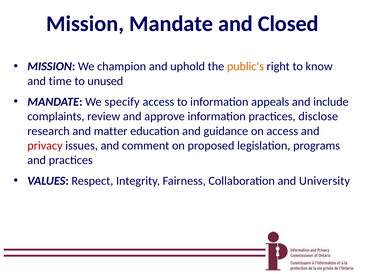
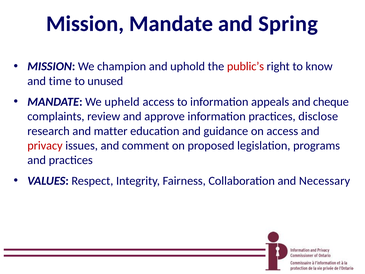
Closed: Closed -> Spring
public’s colour: orange -> red
specify: specify -> upheld
include: include -> cheque
University: University -> Necessary
